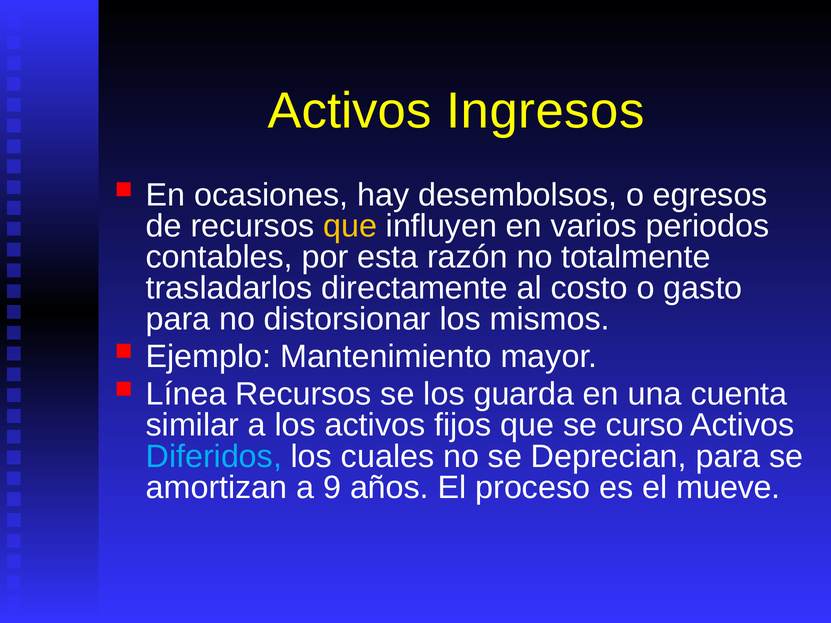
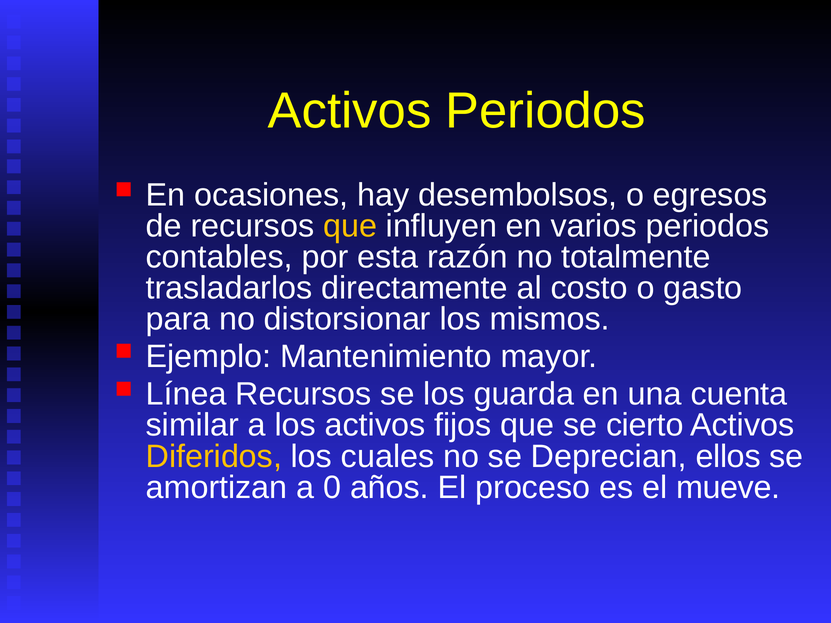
Activos Ingresos: Ingresos -> Periodos
curso: curso -> cierto
Diferidos colour: light blue -> yellow
Deprecian para: para -> ellos
9: 9 -> 0
